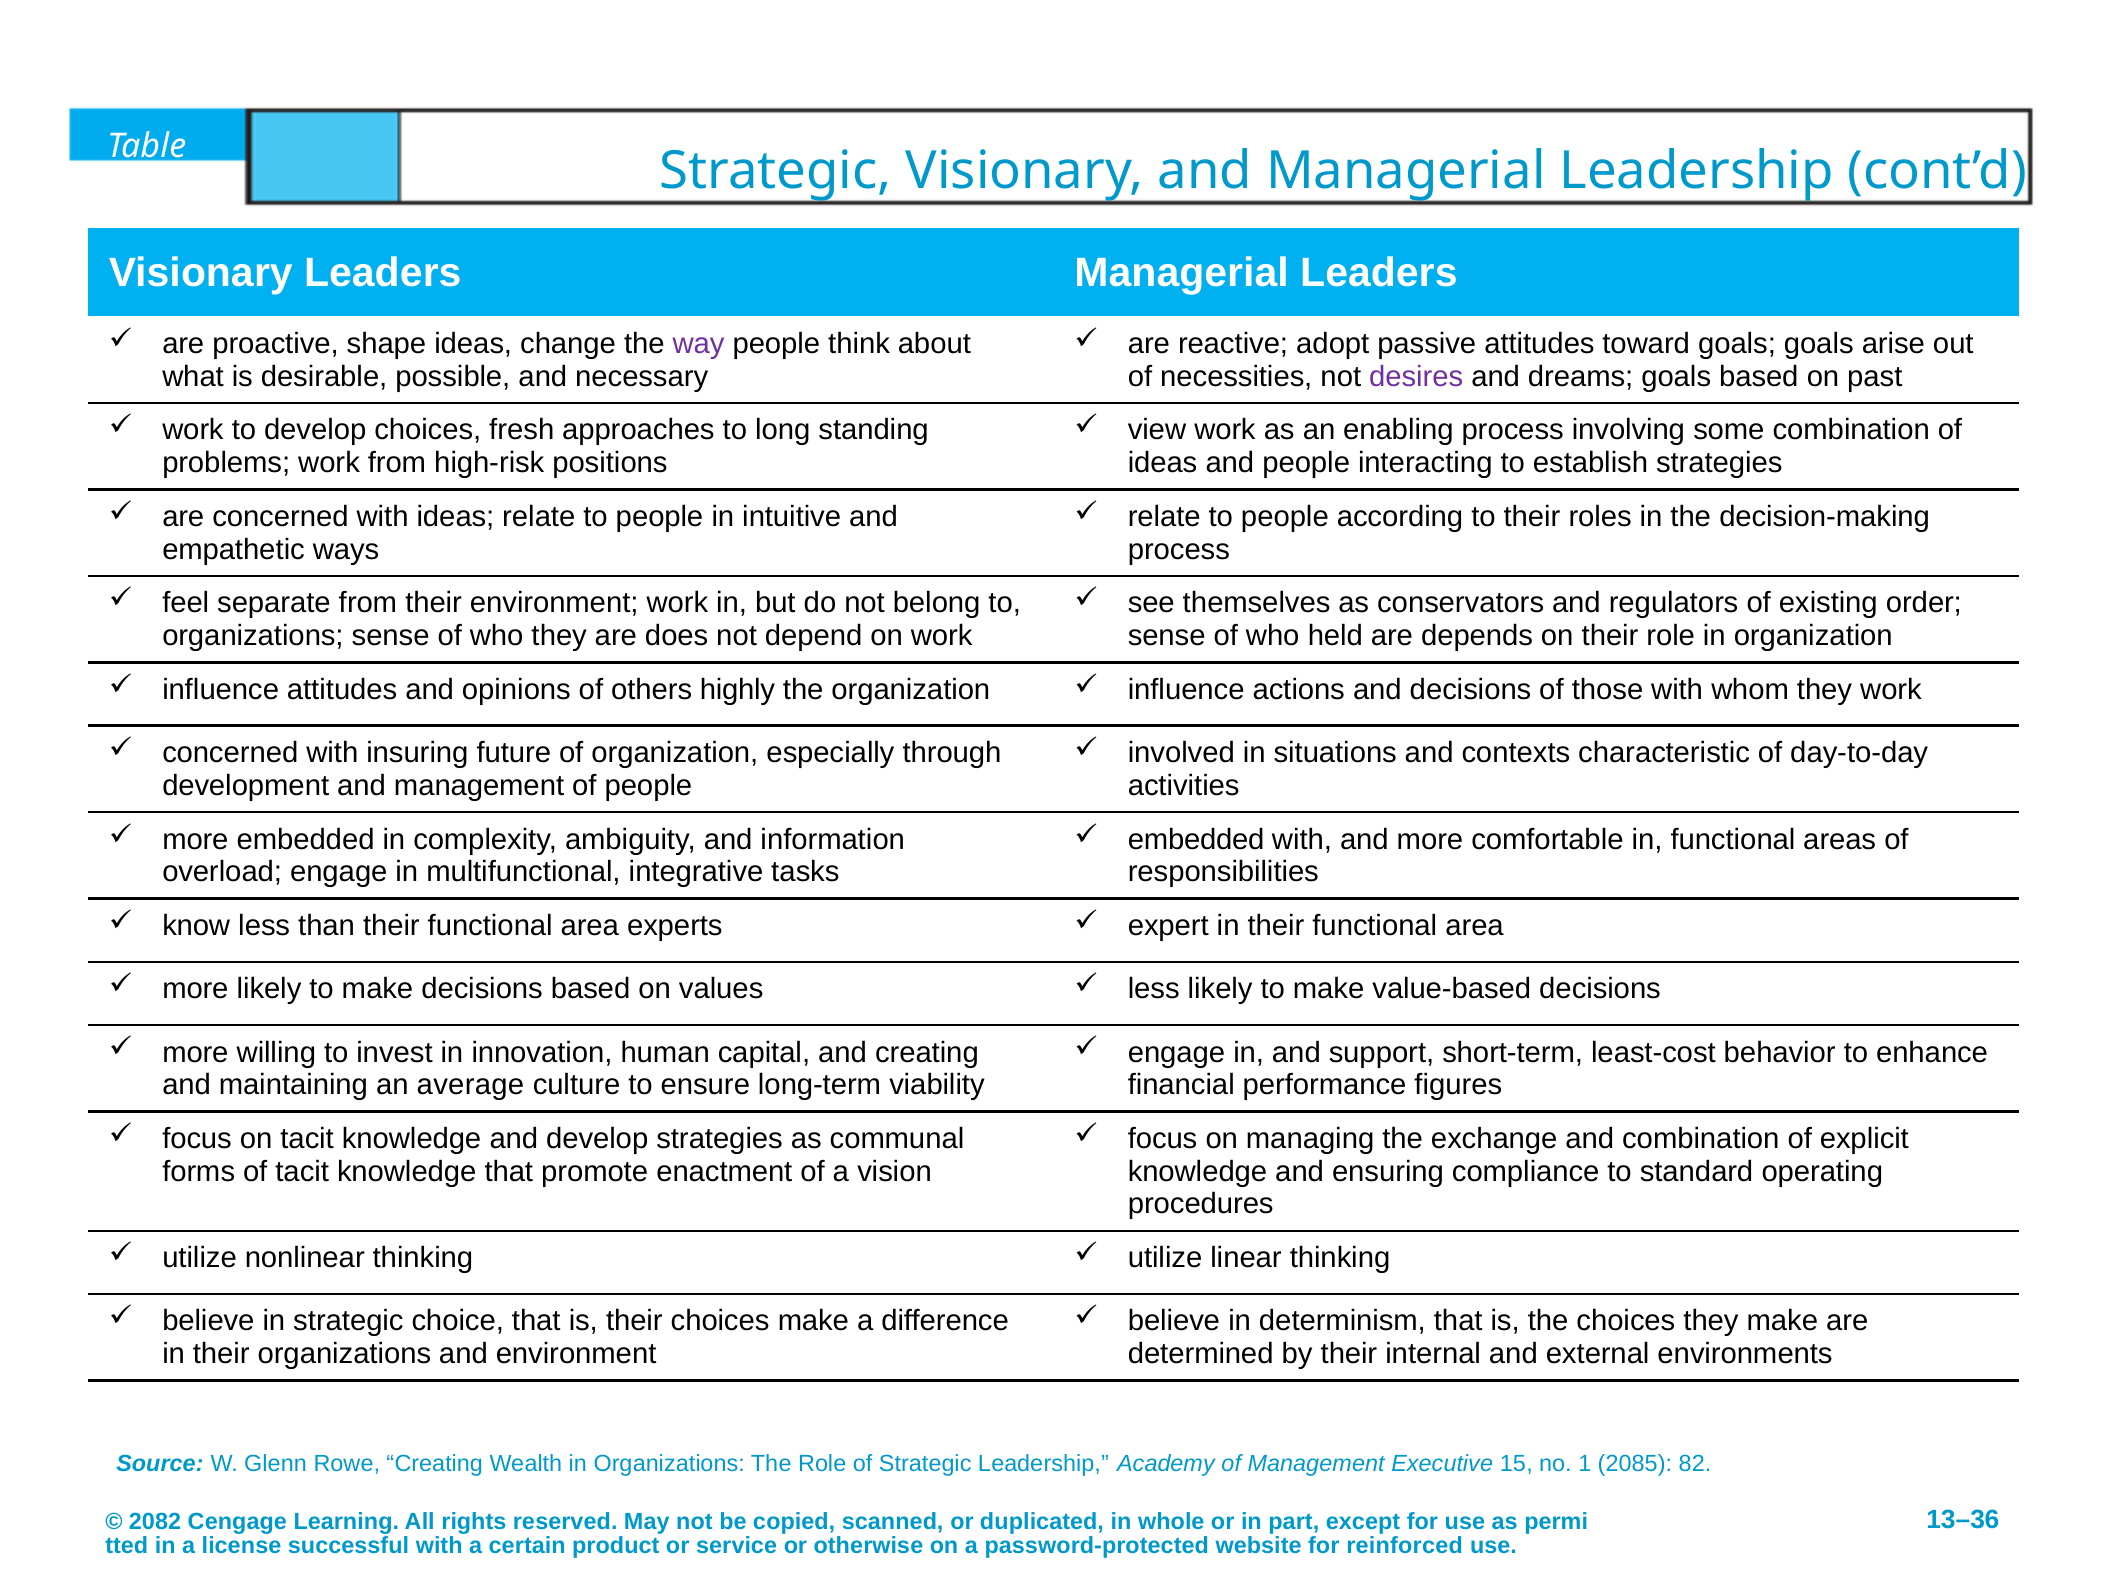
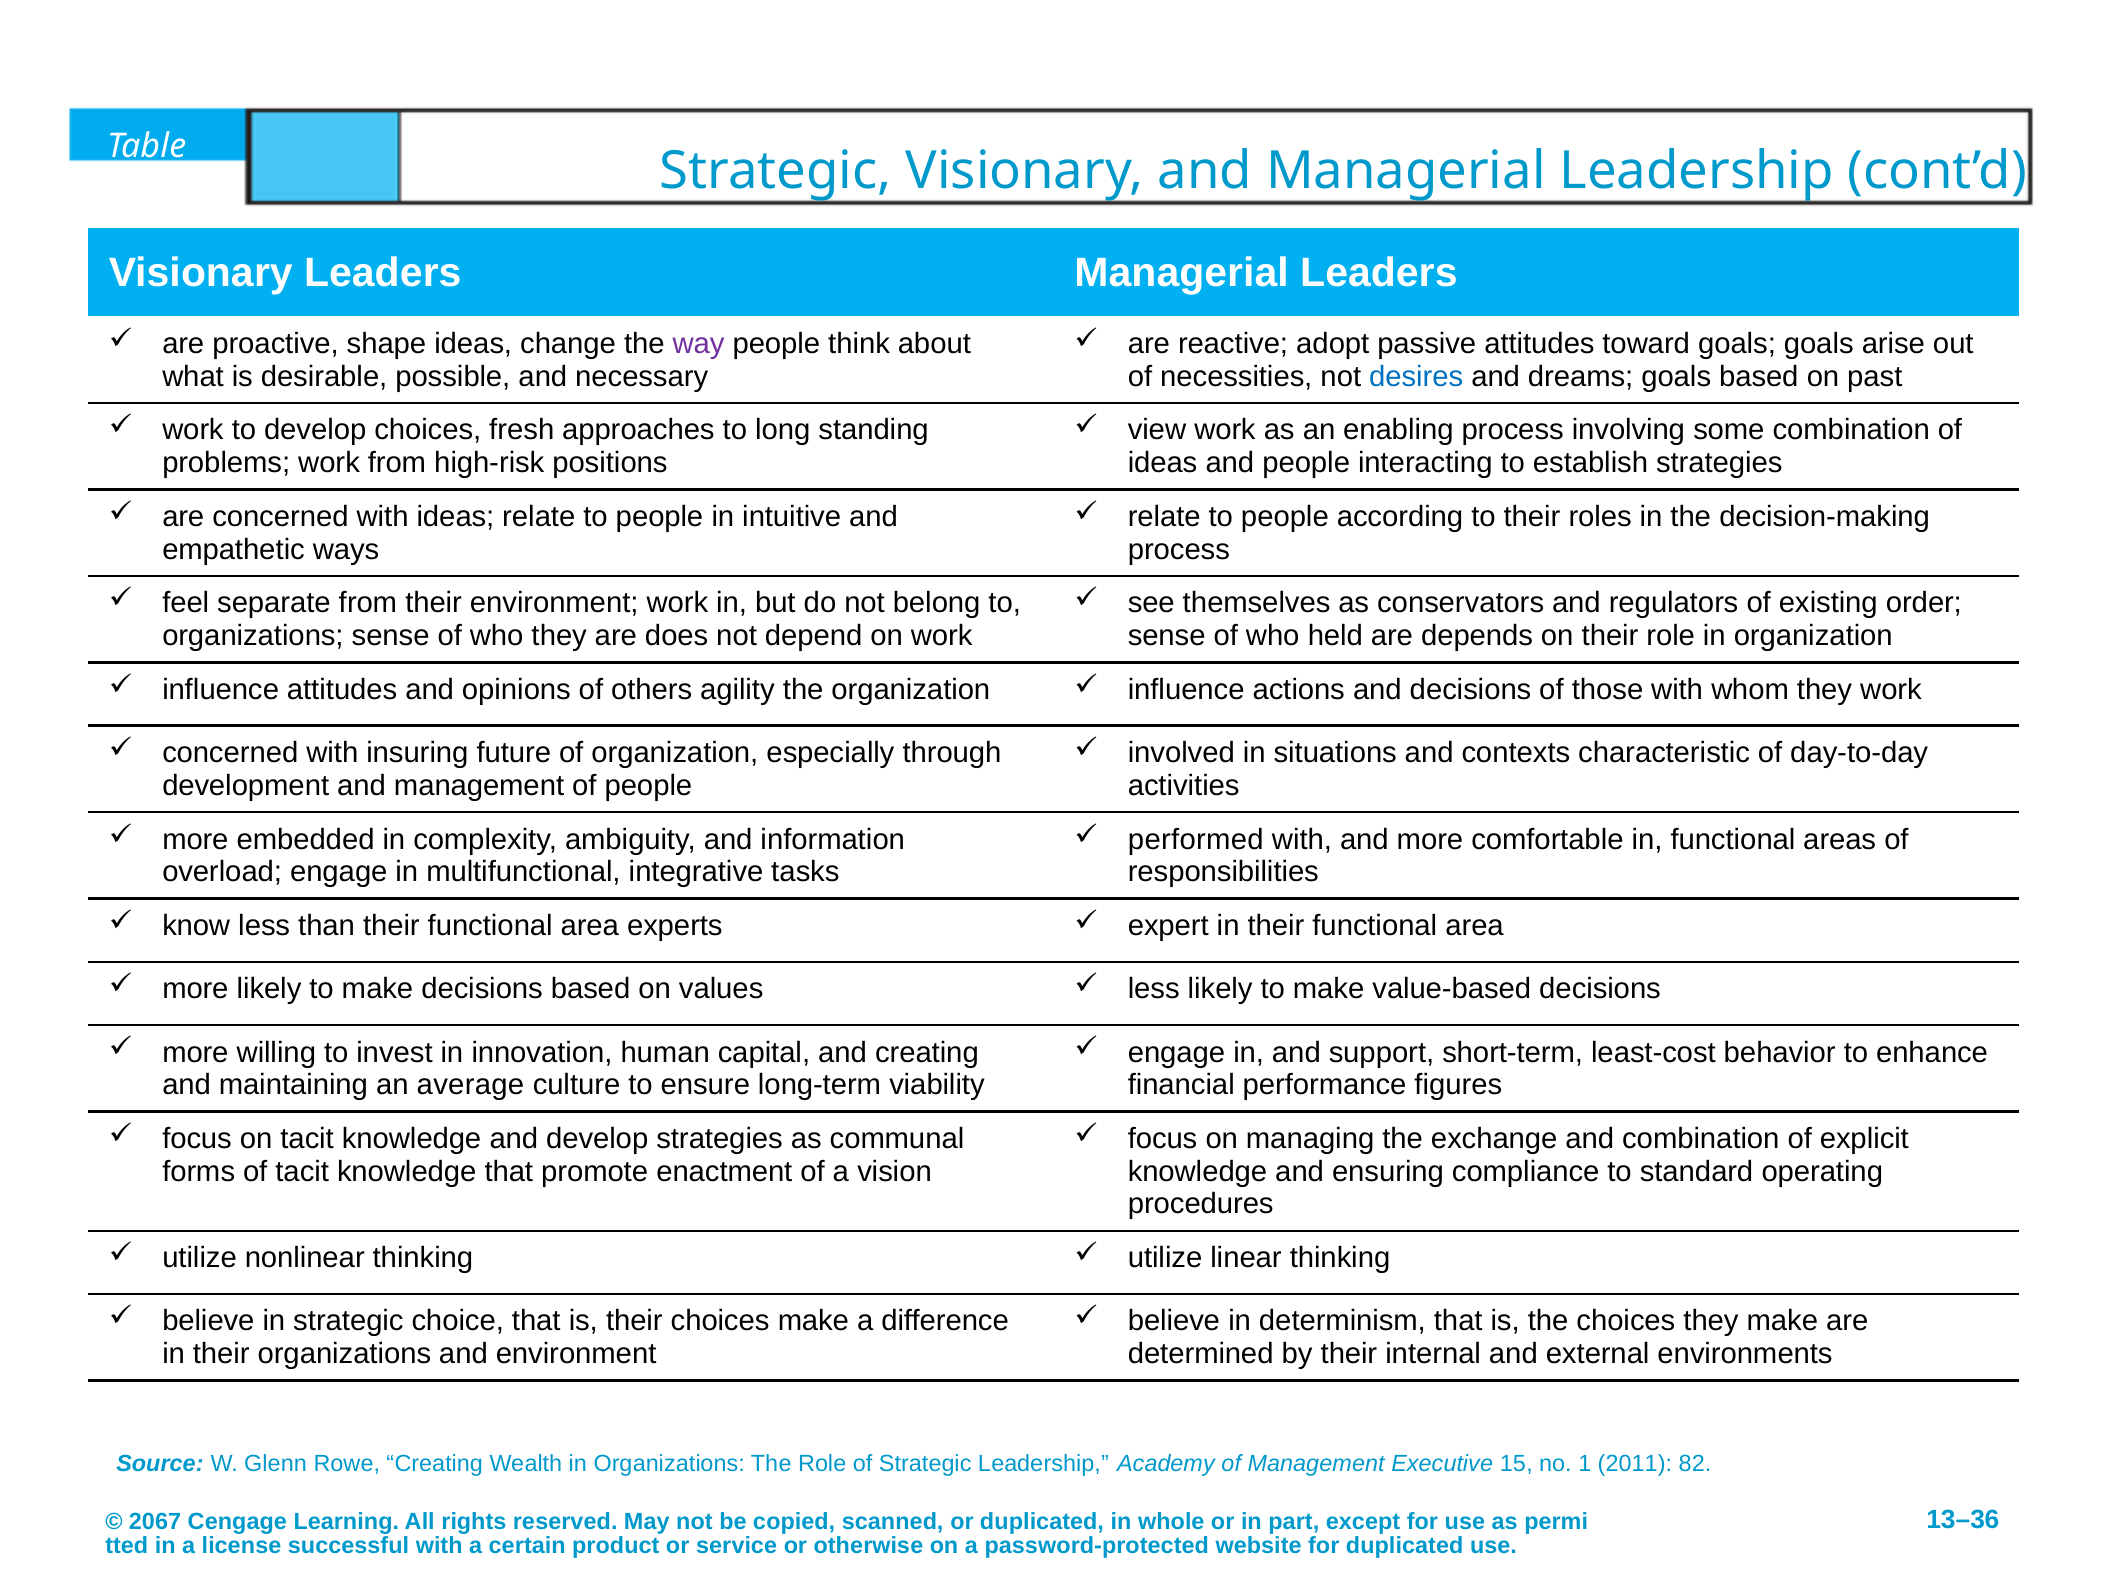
desires colour: purple -> blue
highly: highly -> agility
embedded at (1196, 840): embedded -> performed
2085: 2085 -> 2011
2082: 2082 -> 2067
for reinforced: reinforced -> duplicated
